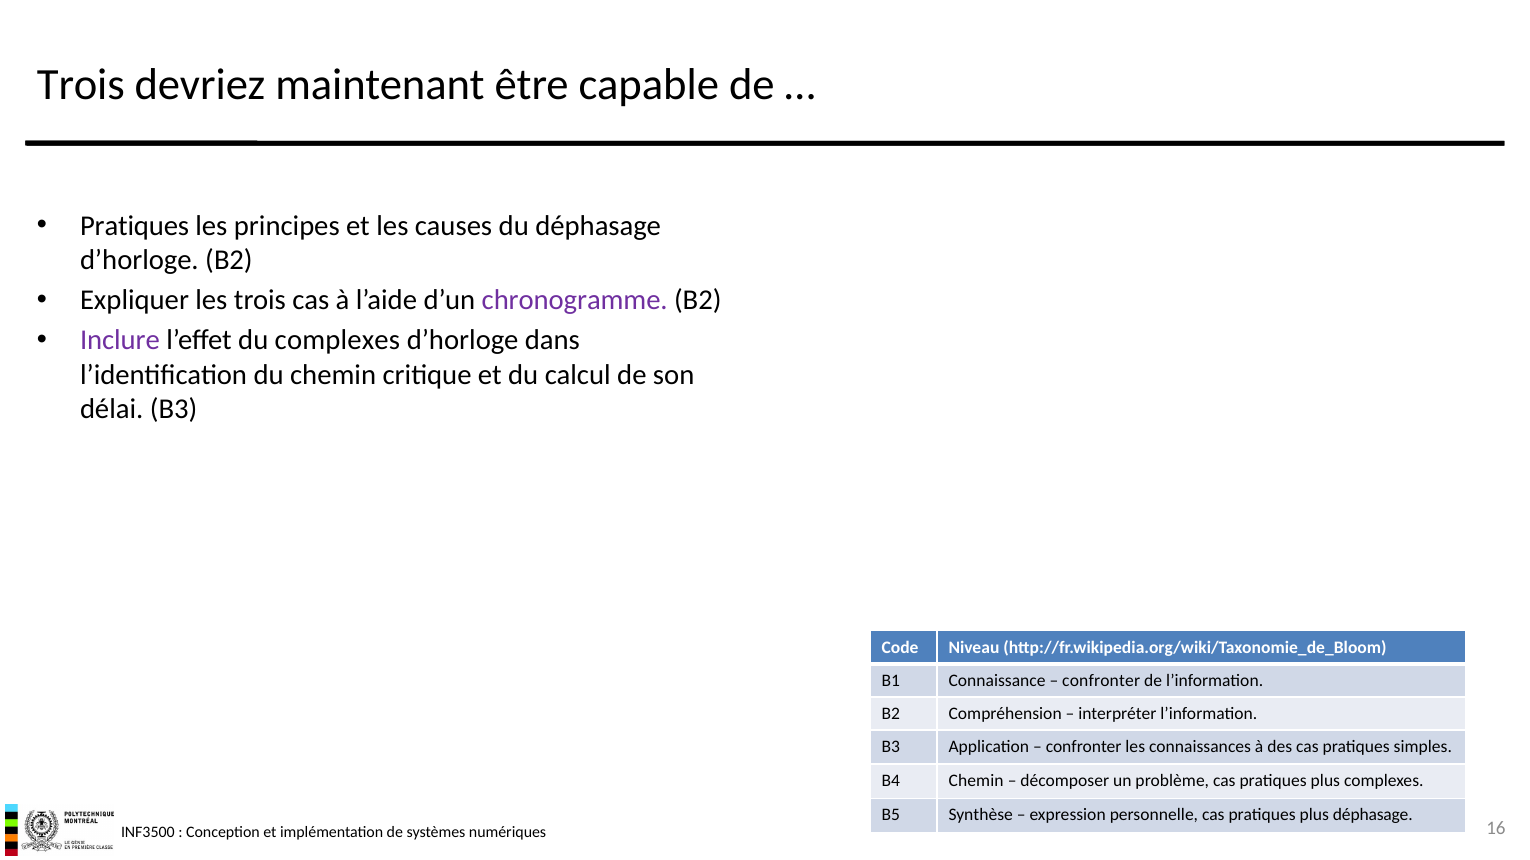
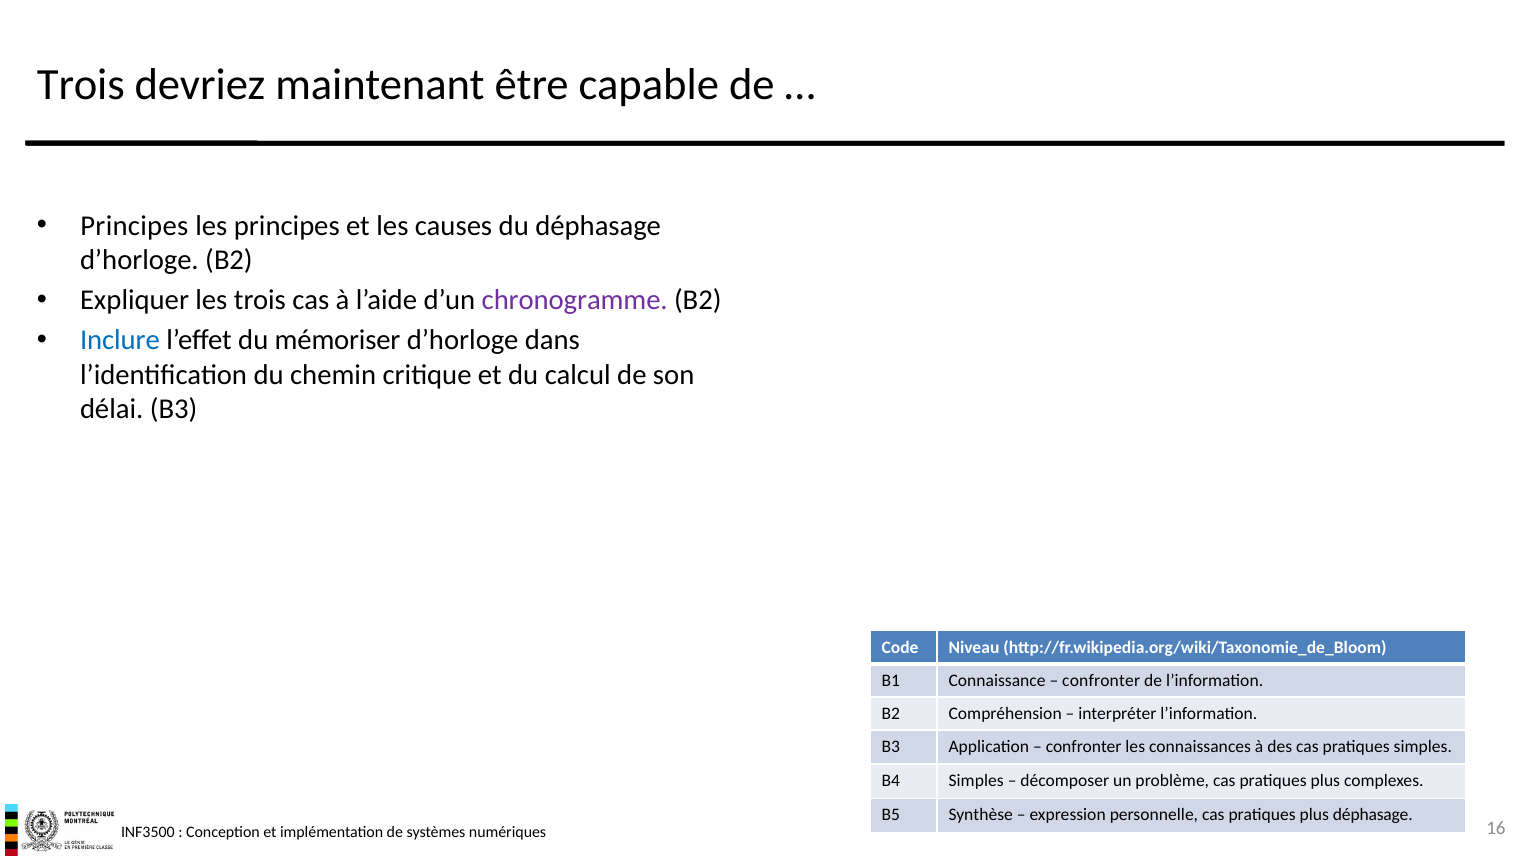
Pratiques at (135, 226): Pratiques -> Principes
Inclure colour: purple -> blue
du complexes: complexes -> mémoriser
B4 Chemin: Chemin -> Simples
